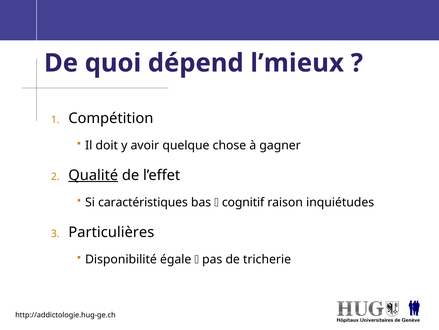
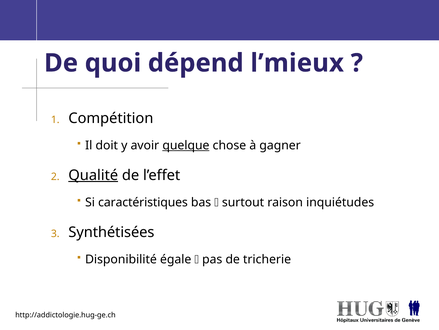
quelque underline: none -> present
cognitif: cognitif -> surtout
Particulières: Particulières -> Synthétisées
